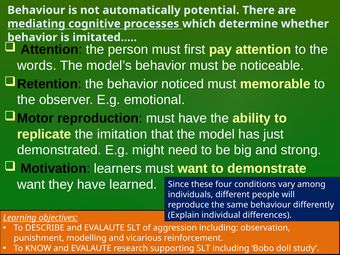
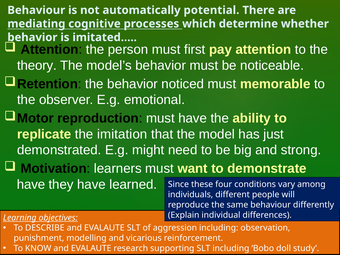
words: words -> theory
want at (31, 184): want -> have
